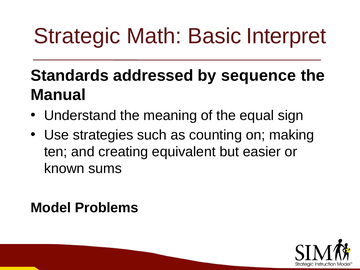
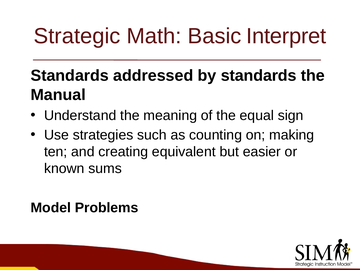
by sequence: sequence -> standards
